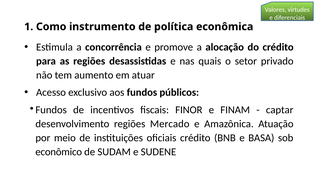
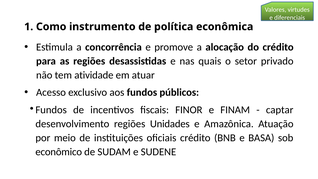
aumento: aumento -> atividade
Mercado: Mercado -> Unidades
